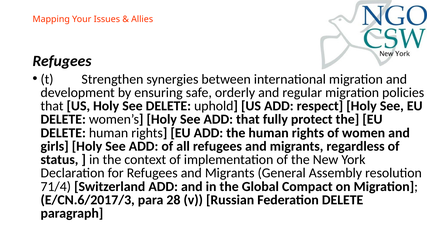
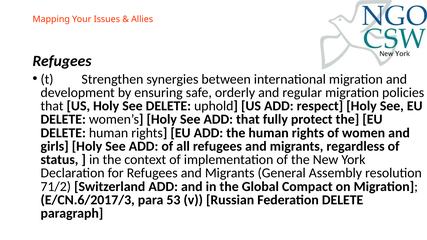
71/4: 71/4 -> 71/2
28: 28 -> 53
